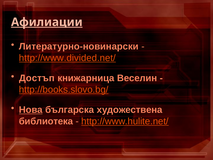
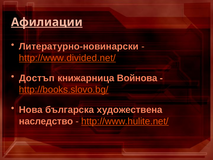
Веселин: Веселин -> Войнова
Нова underline: present -> none
библиотека: библиотека -> наследство
